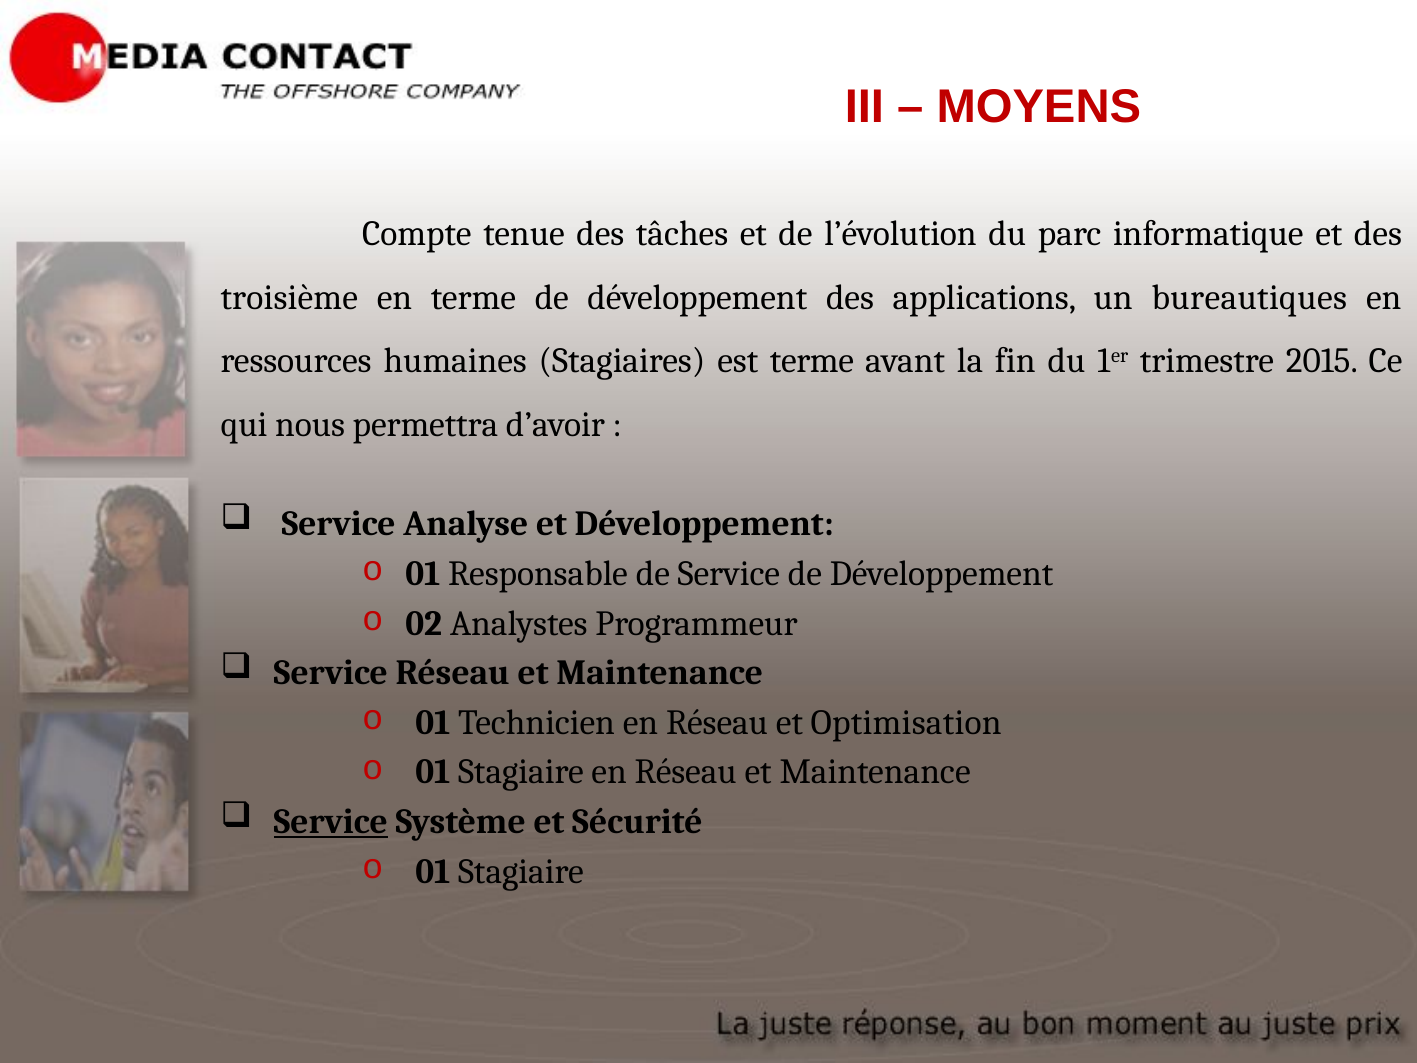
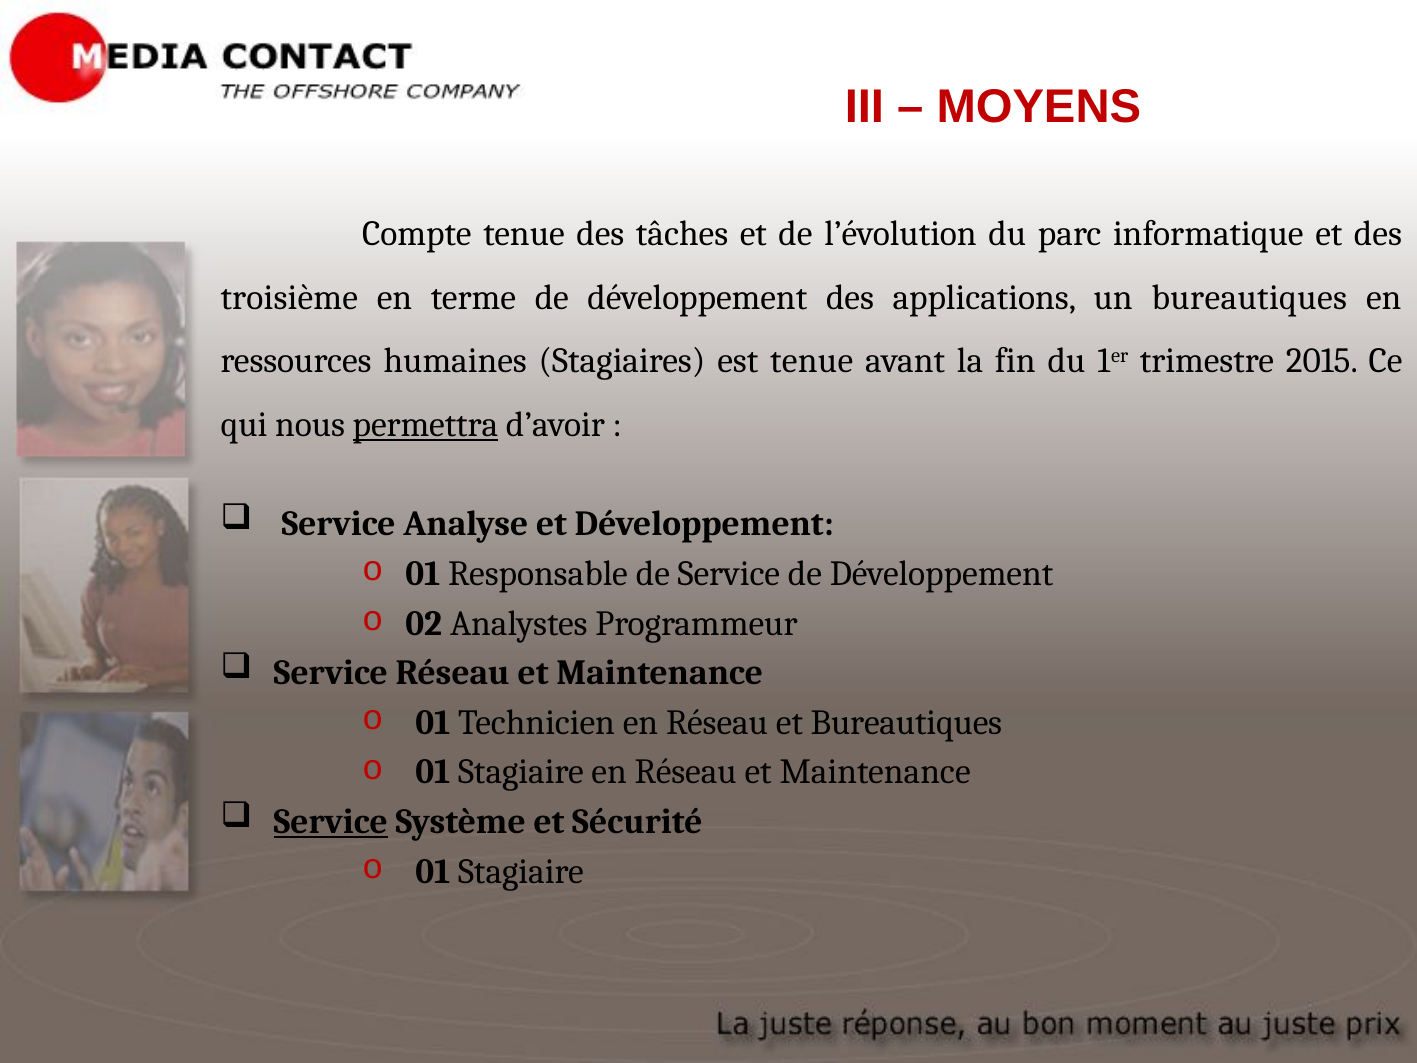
est terme: terme -> tenue
permettra underline: none -> present
et Optimisation: Optimisation -> Bureautiques
